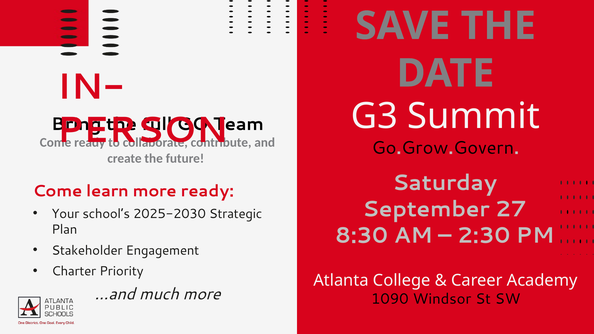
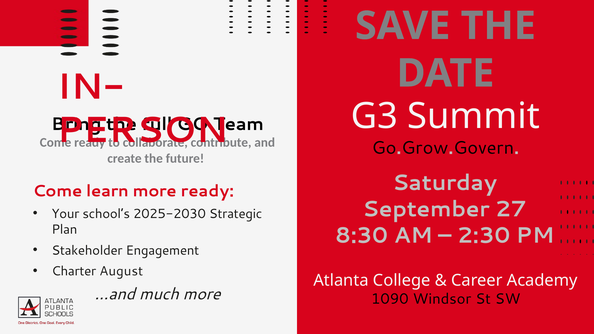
Priority: Priority -> August
